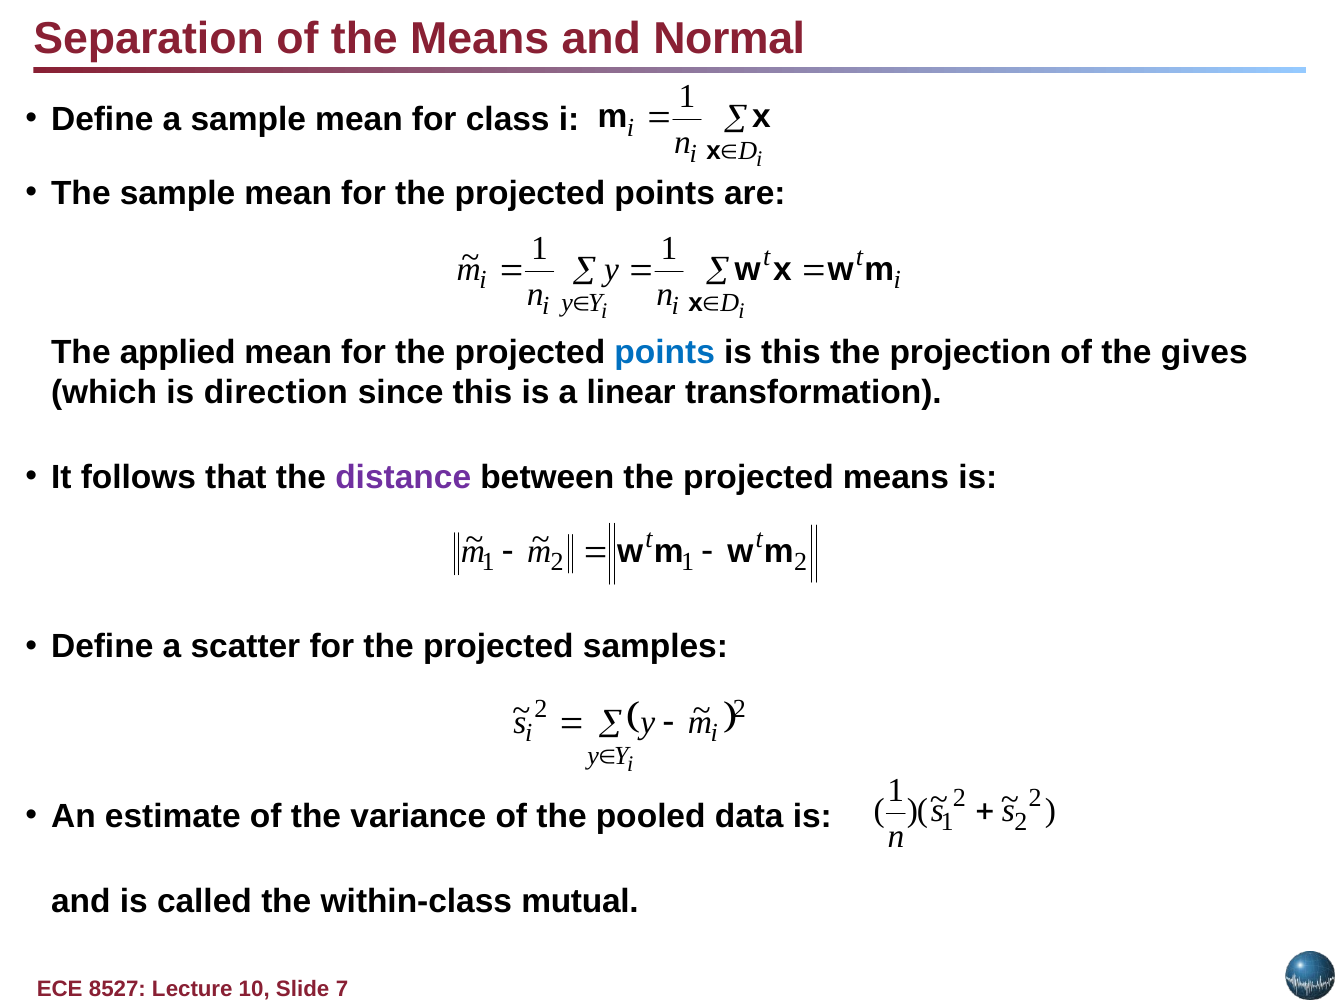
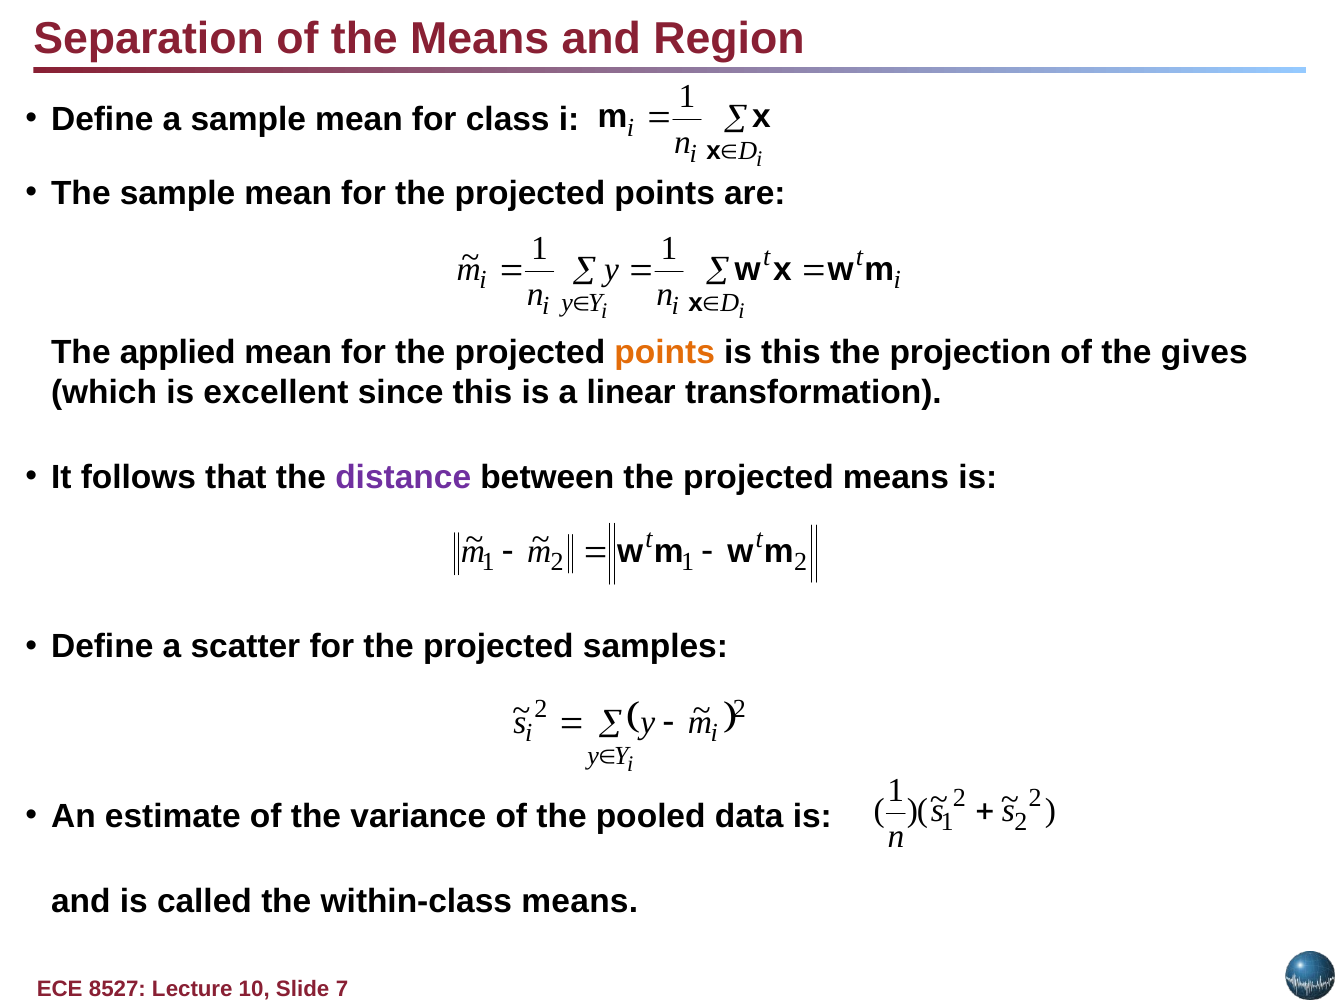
Normal: Normal -> Region
points at (665, 352) colour: blue -> orange
direction: direction -> excellent
within-class mutual: mutual -> means
